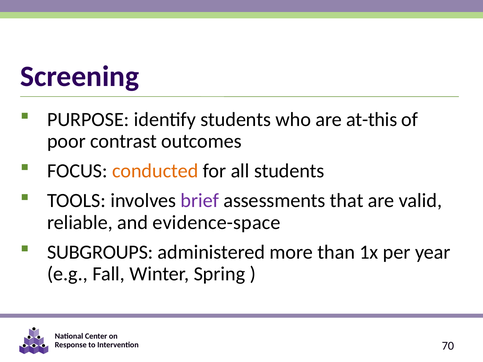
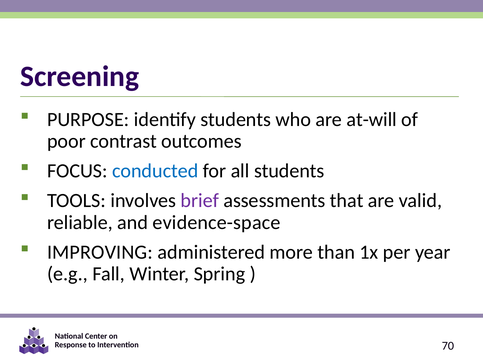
at-this: at-this -> at-will
conducted colour: orange -> blue
SUBGROUPS: SUBGROUPS -> IMPROVING
